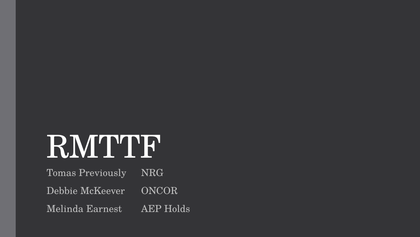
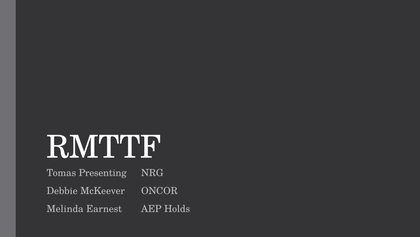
Previously: Previously -> Presenting
